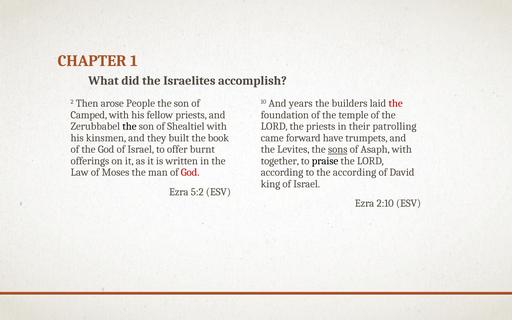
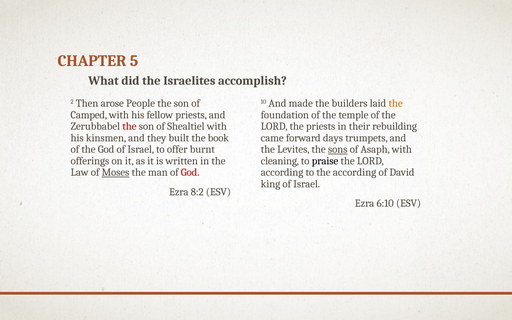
1: 1 -> 5
years: years -> made
the at (396, 103) colour: red -> orange
the at (129, 126) colour: black -> red
patrolling: patrolling -> rebuilding
have: have -> days
together: together -> cleaning
Moses underline: none -> present
5:2: 5:2 -> 8:2
2:10: 2:10 -> 6:10
